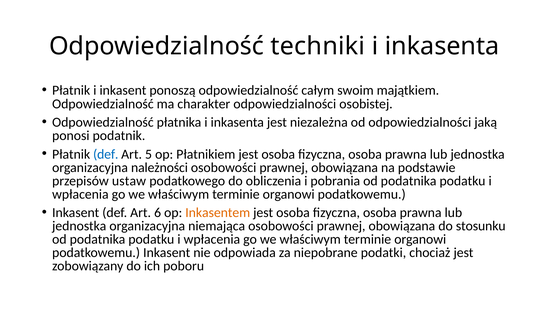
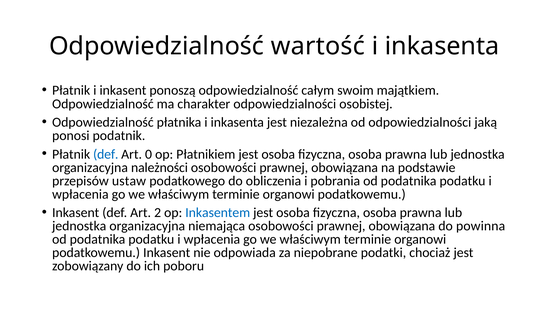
techniki: techniki -> wartość
5: 5 -> 0
6: 6 -> 2
Inkasentem colour: orange -> blue
stosunku: stosunku -> powinna
